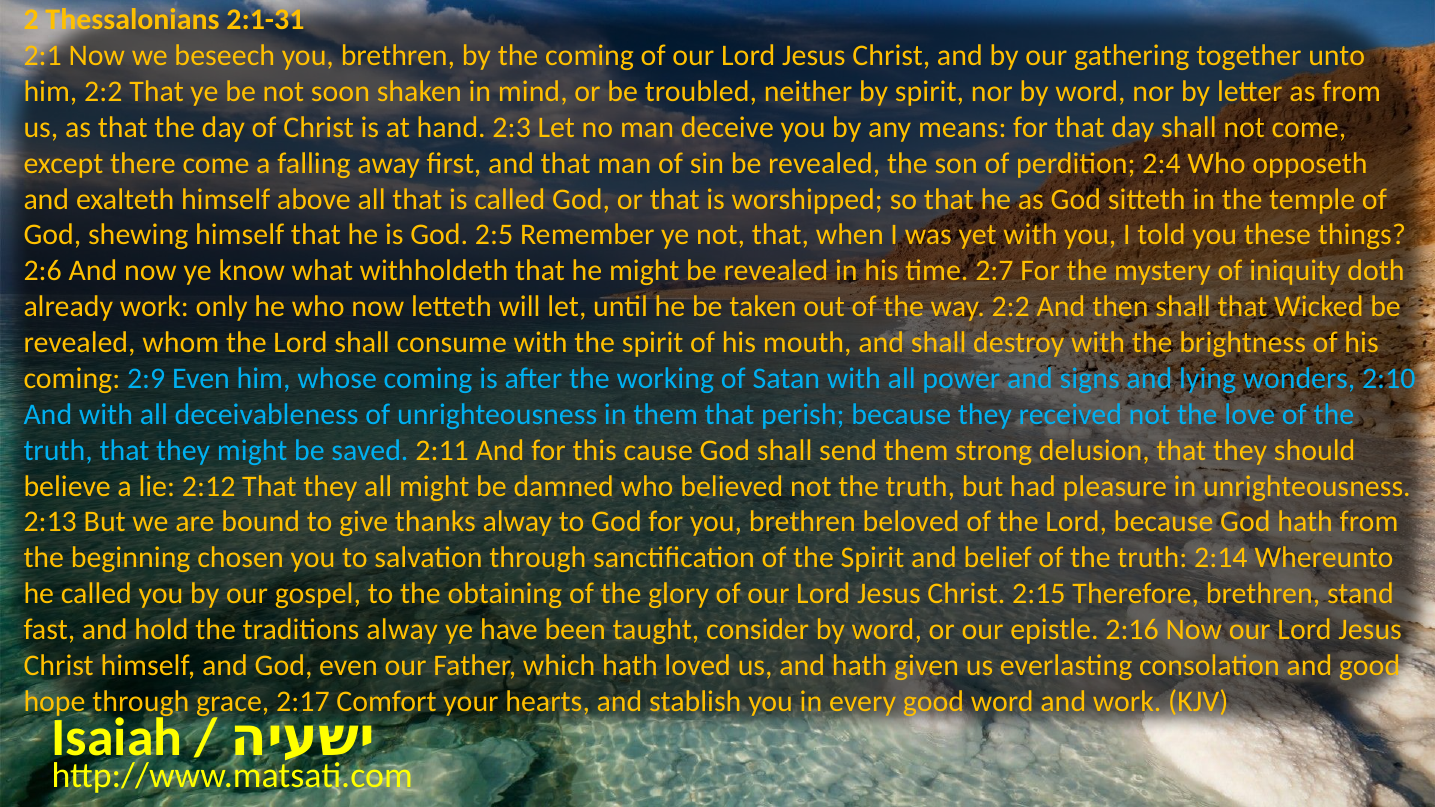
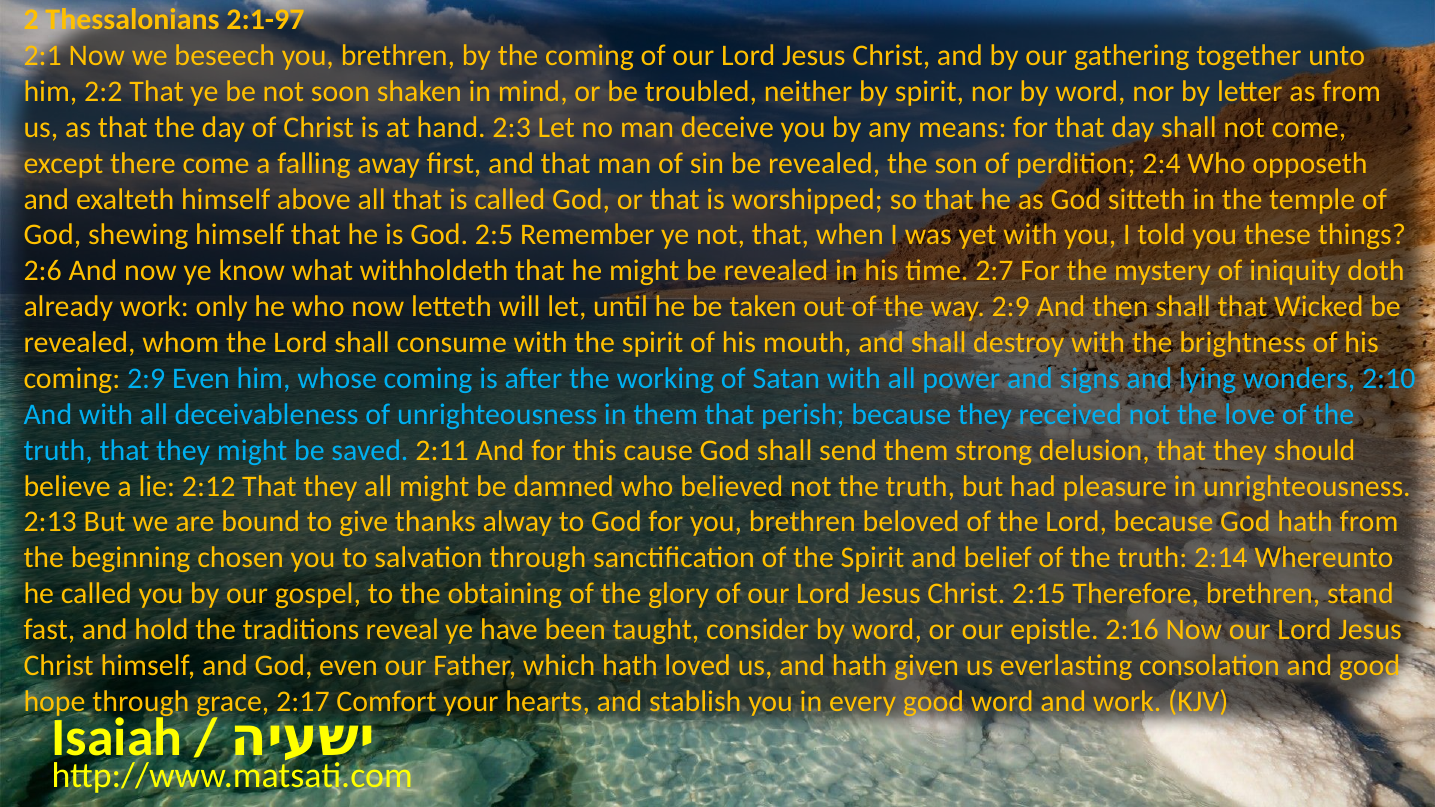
2:1-31: 2:1-31 -> 2:1-97
way 2:2: 2:2 -> 2:9
traditions alway: alway -> reveal
